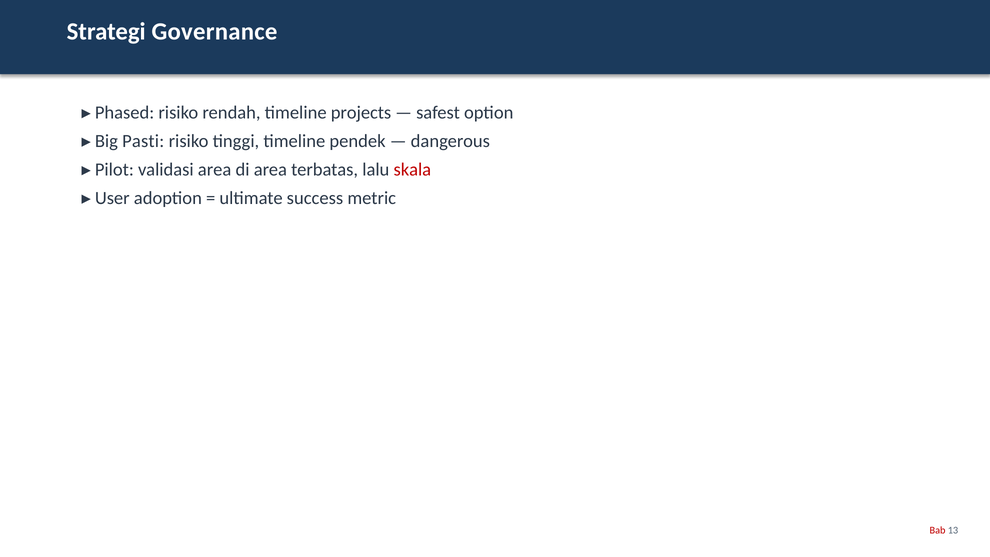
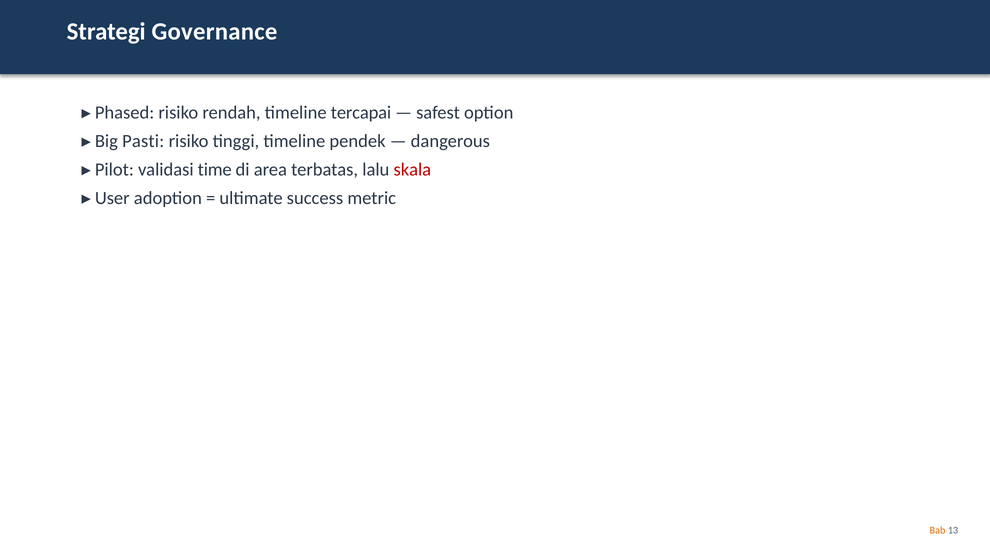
projects: projects -> tercapai
validasi area: area -> time
Bab colour: red -> orange
